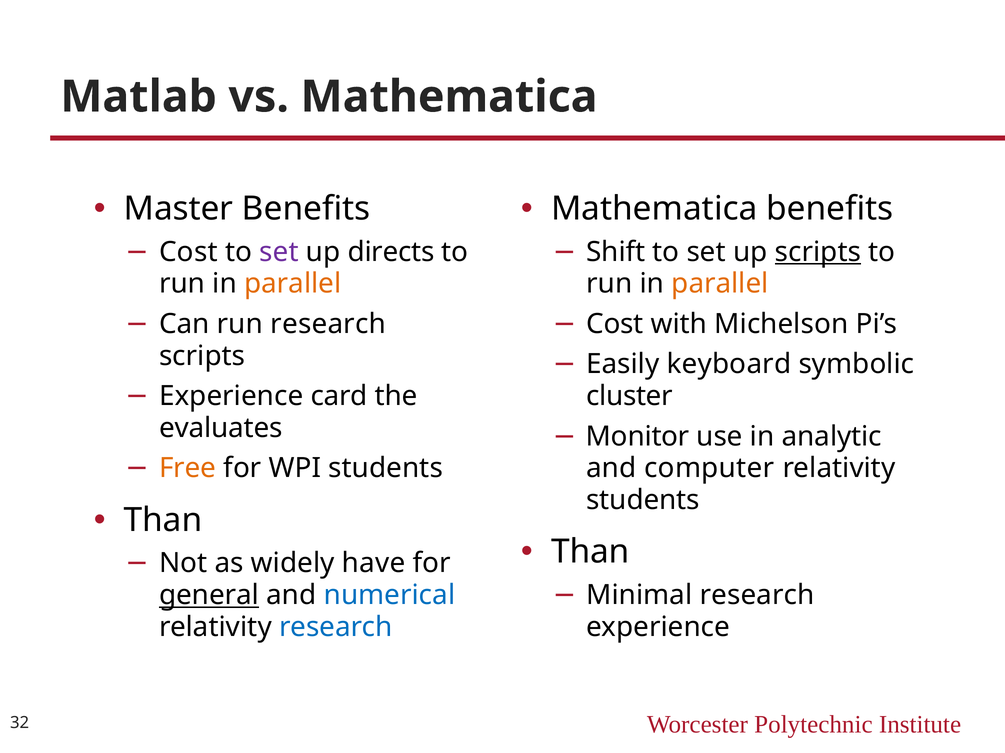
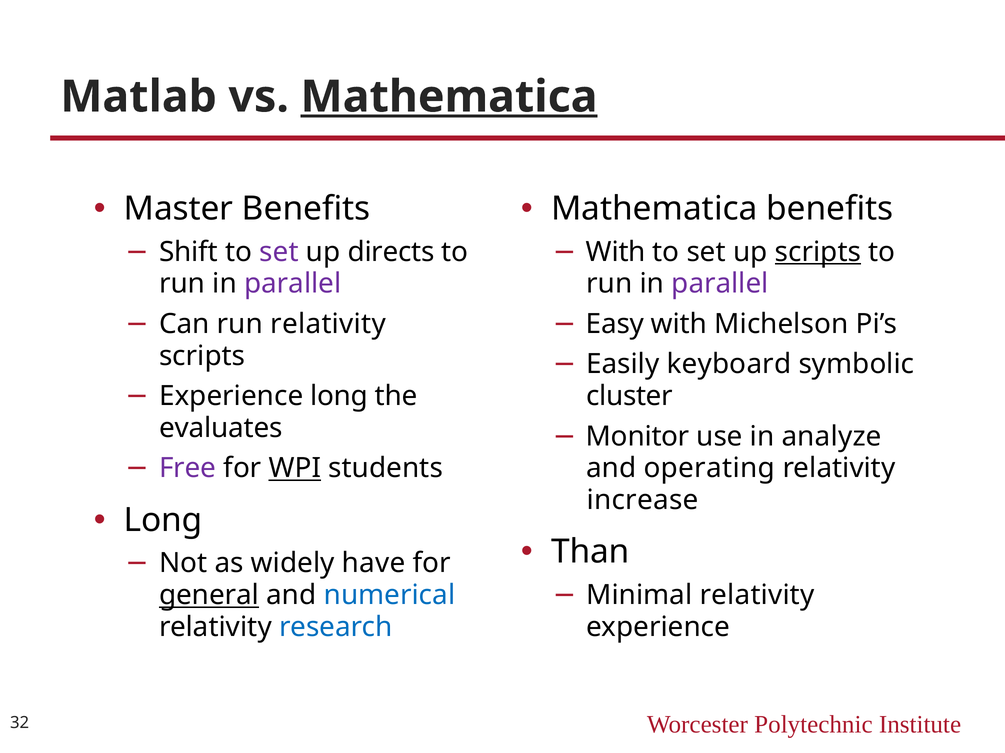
Mathematica at (449, 97) underline: none -> present
Cost at (188, 252): Cost -> Shift
Shift at (616, 252): Shift -> With
parallel at (293, 284) colour: orange -> purple
parallel at (720, 284) colour: orange -> purple
run research: research -> relativity
Cost at (615, 324): Cost -> Easy
Experience card: card -> long
analytic: analytic -> analyze
Free colour: orange -> purple
WPI underline: none -> present
computer: computer -> operating
students at (643, 501): students -> increase
Than at (163, 520): Than -> Long
Minimal research: research -> relativity
